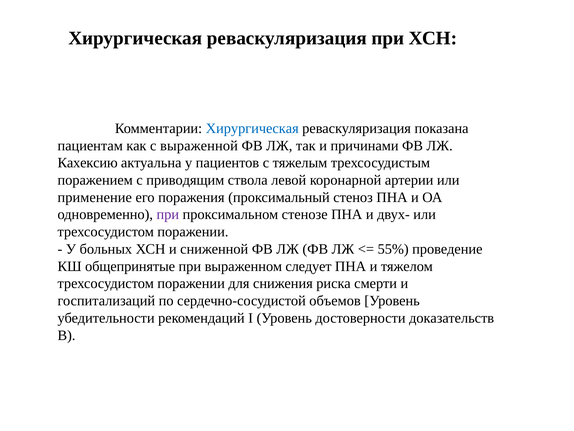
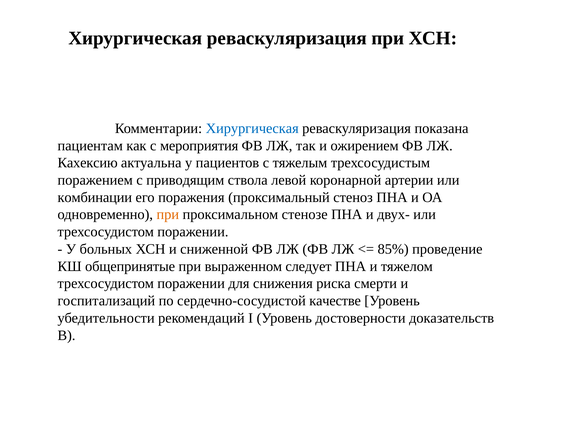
выраженной: выраженной -> мероприятия
причинами: причинами -> ожирением
применение: применение -> комбинации
при at (168, 214) colour: purple -> orange
55%: 55% -> 85%
объемов: объемов -> качестве
